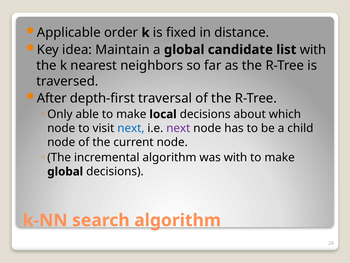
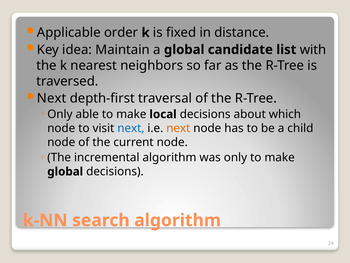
After at (52, 98): After -> Next
next at (178, 128) colour: purple -> orange
was with: with -> only
